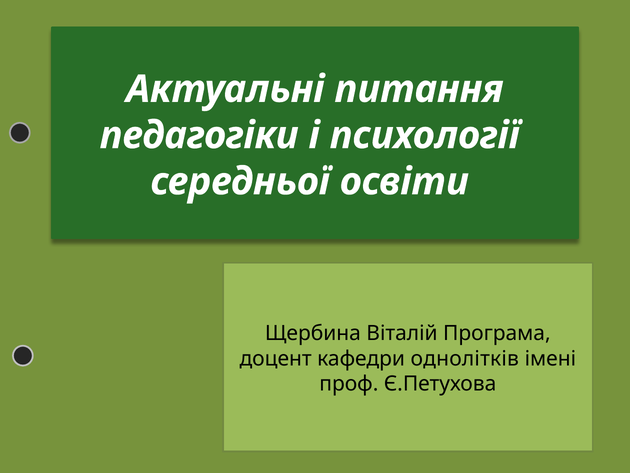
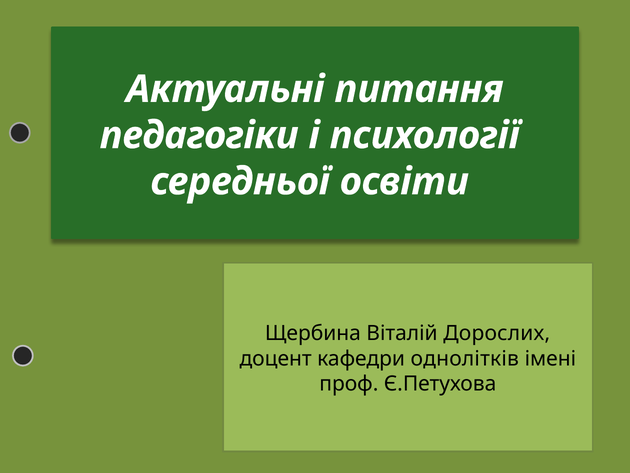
Програма: Програма -> Дорослих
